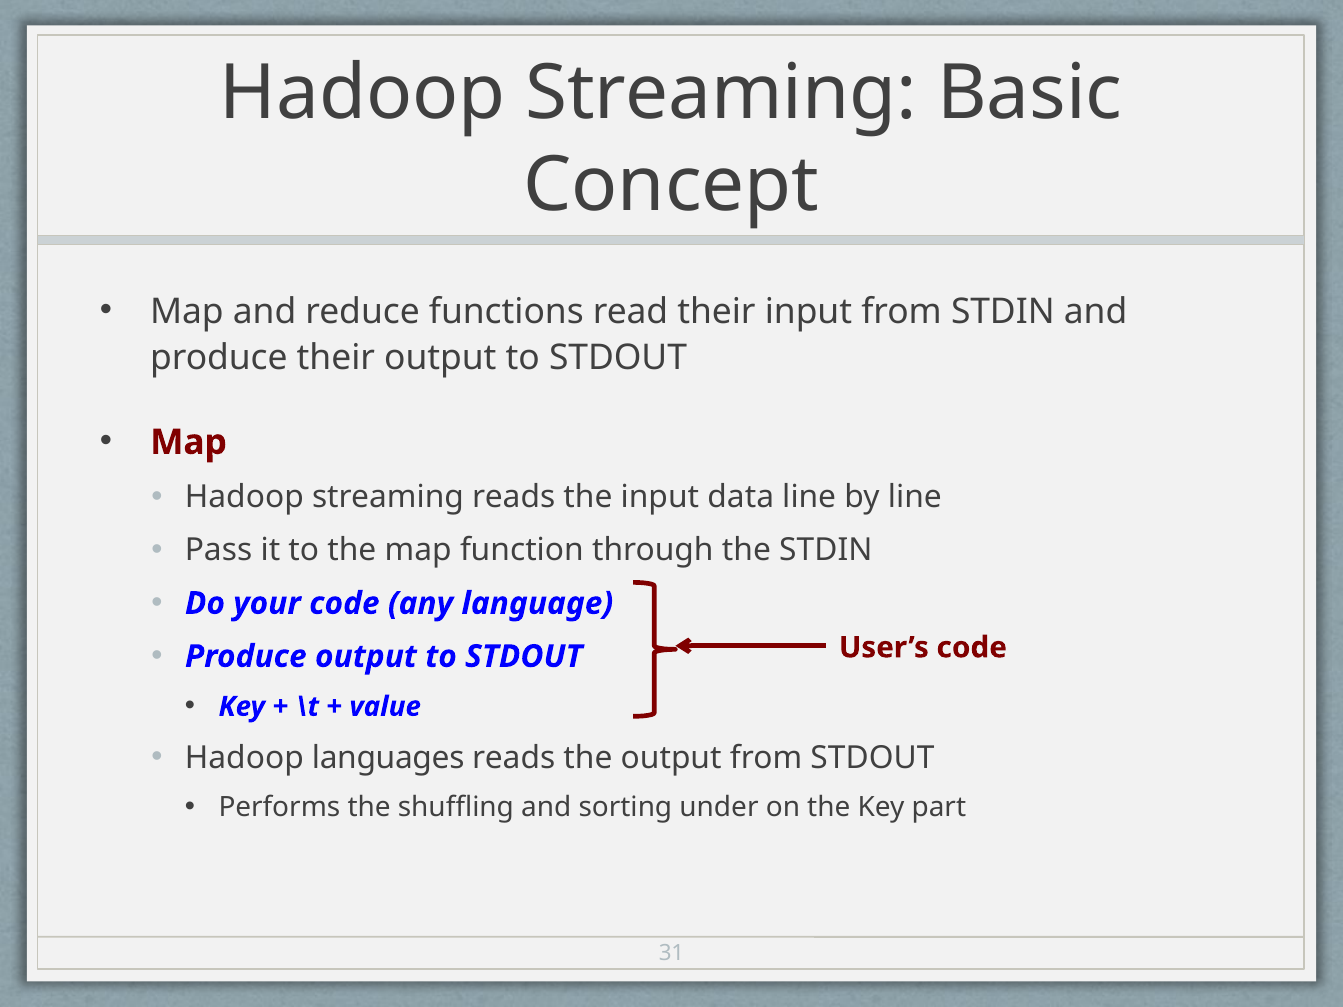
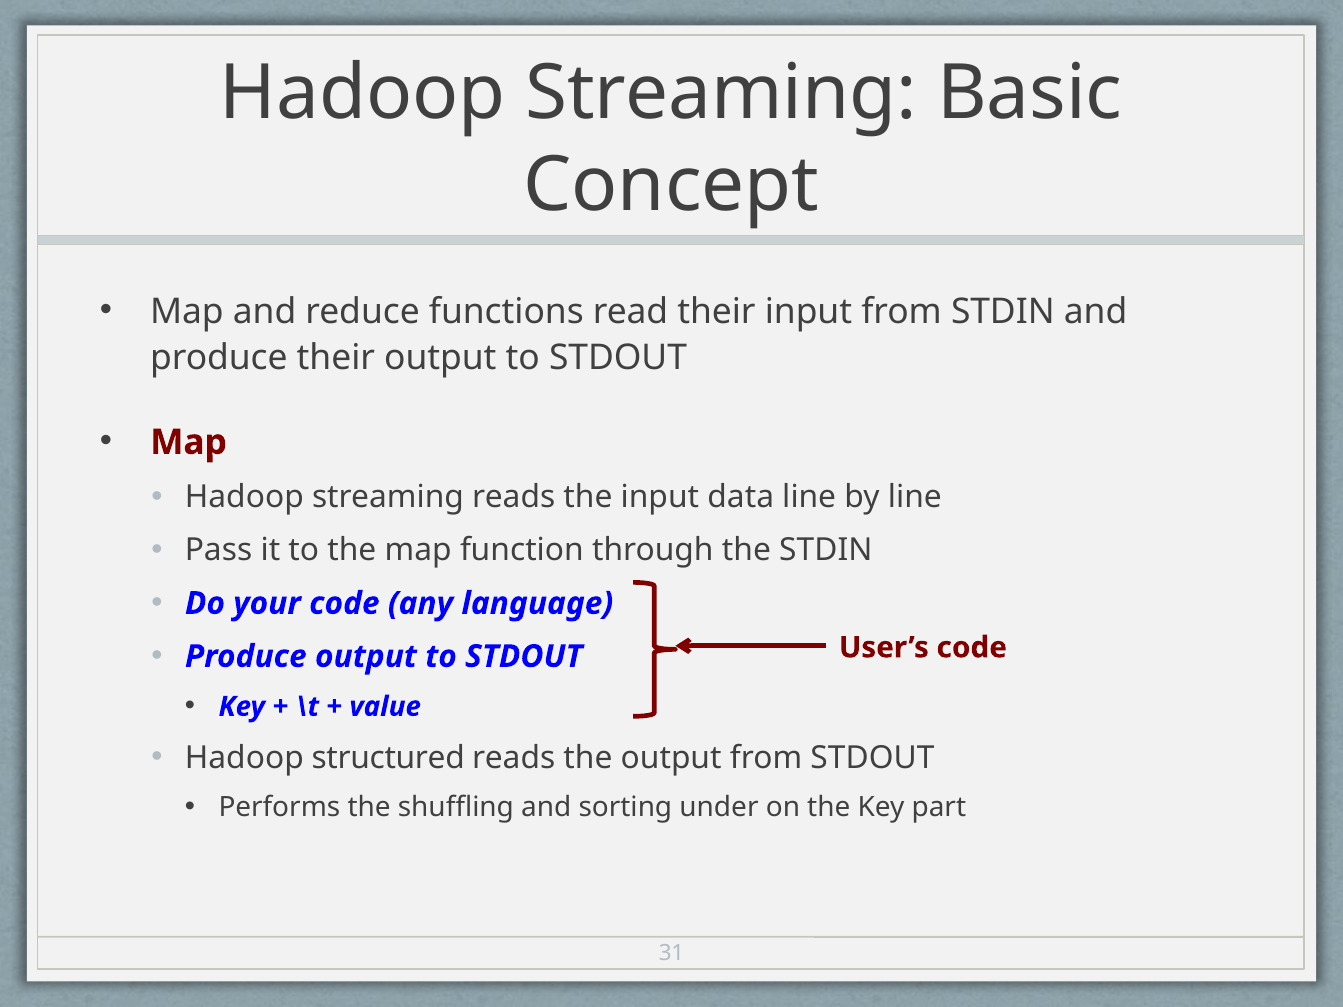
languages: languages -> structured
